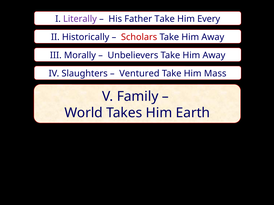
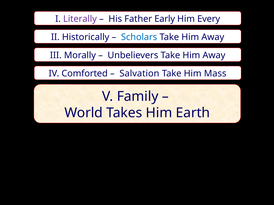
Father Take: Take -> Early
Scholars colour: red -> blue
Slaughters: Slaughters -> Comforted
Ventured: Ventured -> Salvation
